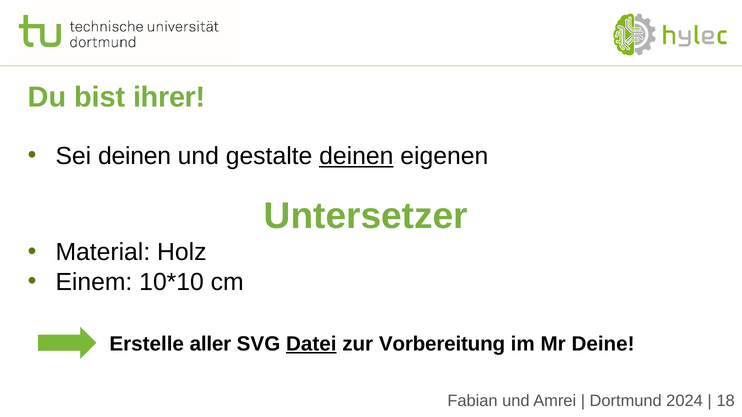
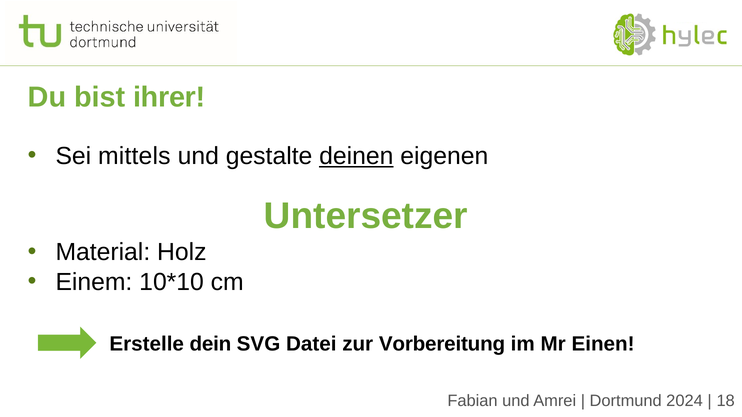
Sei deinen: deinen -> mittels
aller: aller -> dein
Datei underline: present -> none
Deine: Deine -> Einen
